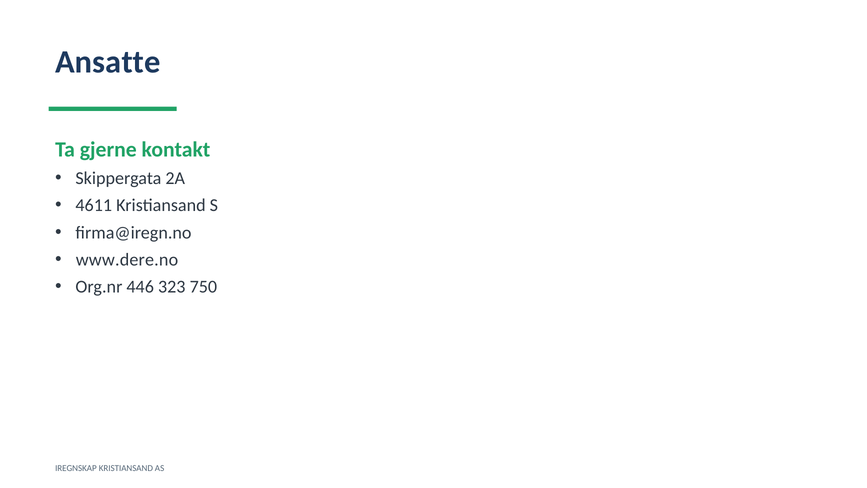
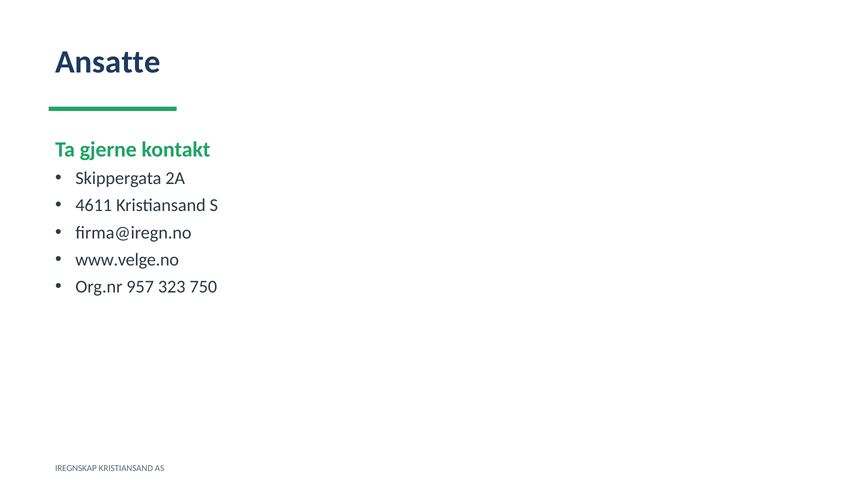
www.dere.no: www.dere.no -> www.velge.no
446: 446 -> 957
